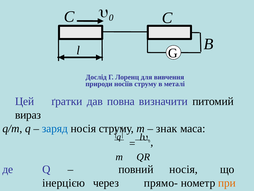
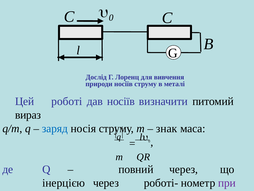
ґратки: ґратки -> роботі
дав повна: повна -> носіїв
повний носія: носія -> через
прямо-: прямо- -> роботі-
при colour: orange -> purple
